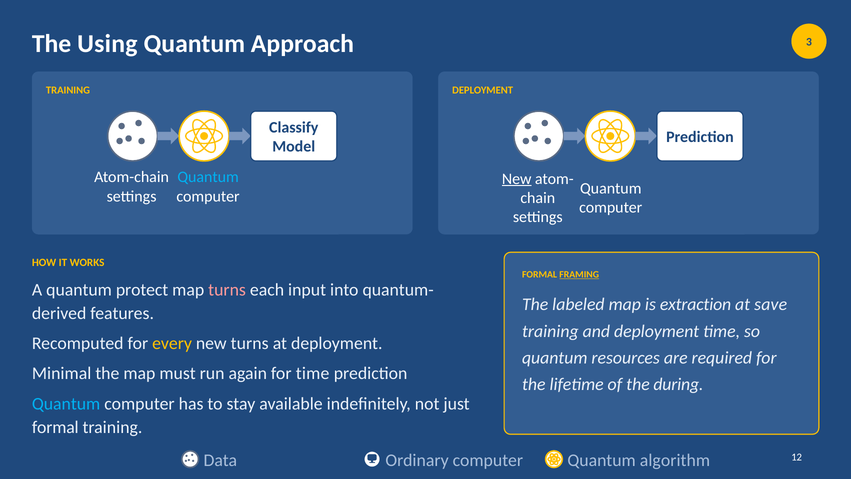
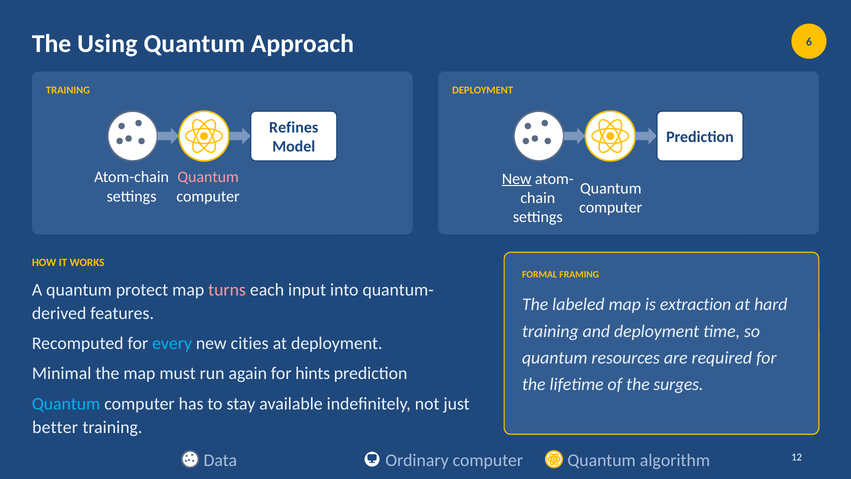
3: 3 -> 6
Classify: Classify -> Refines
Quantum at (208, 177) colour: light blue -> pink
FRAMING underline: present -> none
save: save -> hard
every colour: yellow -> light blue
new turns: turns -> cities
for time: time -> hints
during: during -> surges
formal at (55, 427): formal -> better
